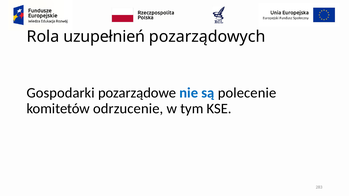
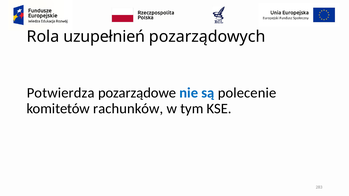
Gospodarki: Gospodarki -> Potwierdza
odrzucenie: odrzucenie -> rachunków
